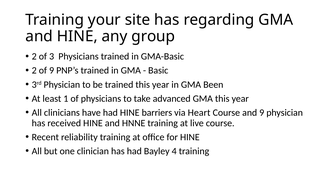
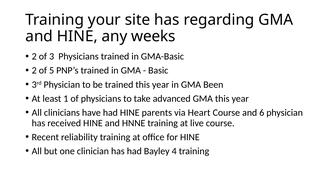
group: group -> weeks
of 9: 9 -> 5
barriers: barriers -> parents
and 9: 9 -> 6
